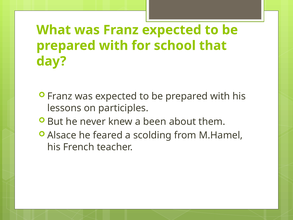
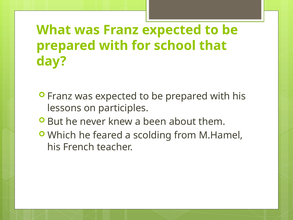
Alsace: Alsace -> Which
